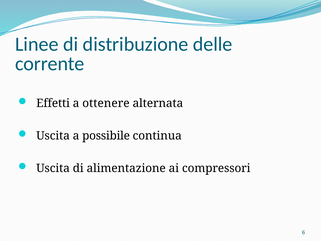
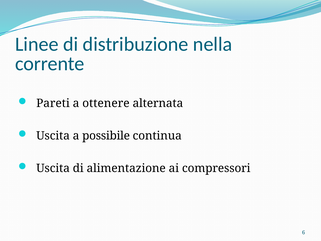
delle: delle -> nella
Effetti: Effetti -> Pareti
